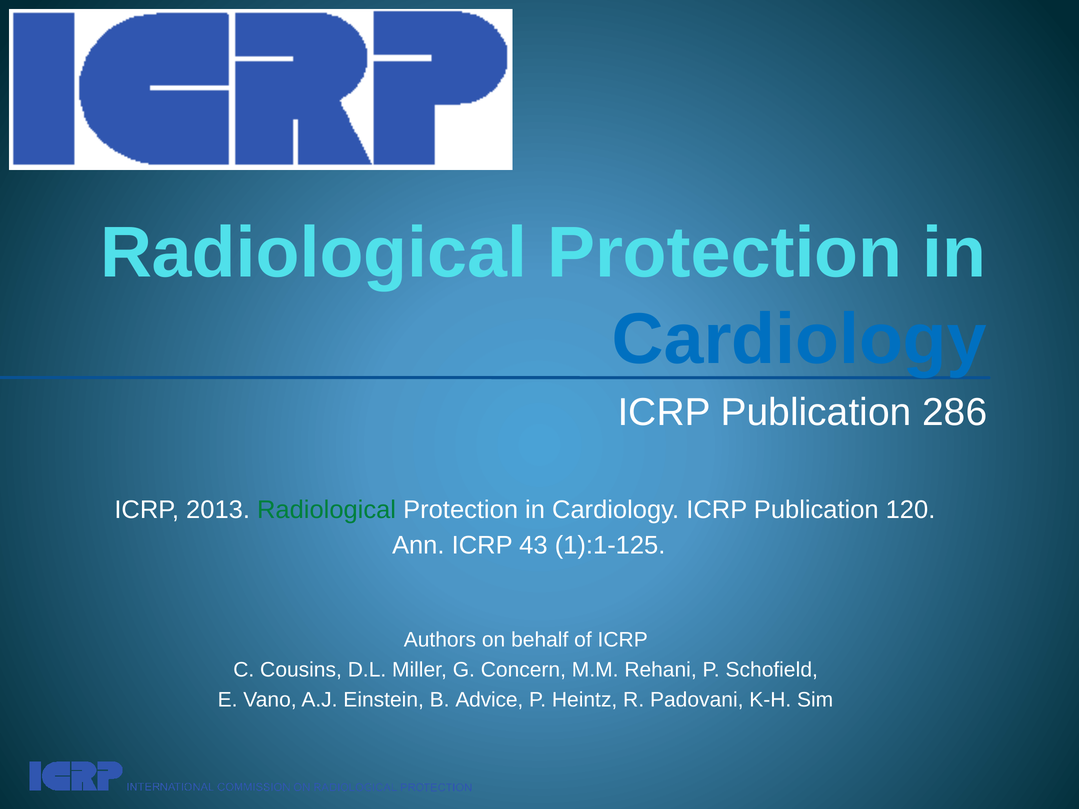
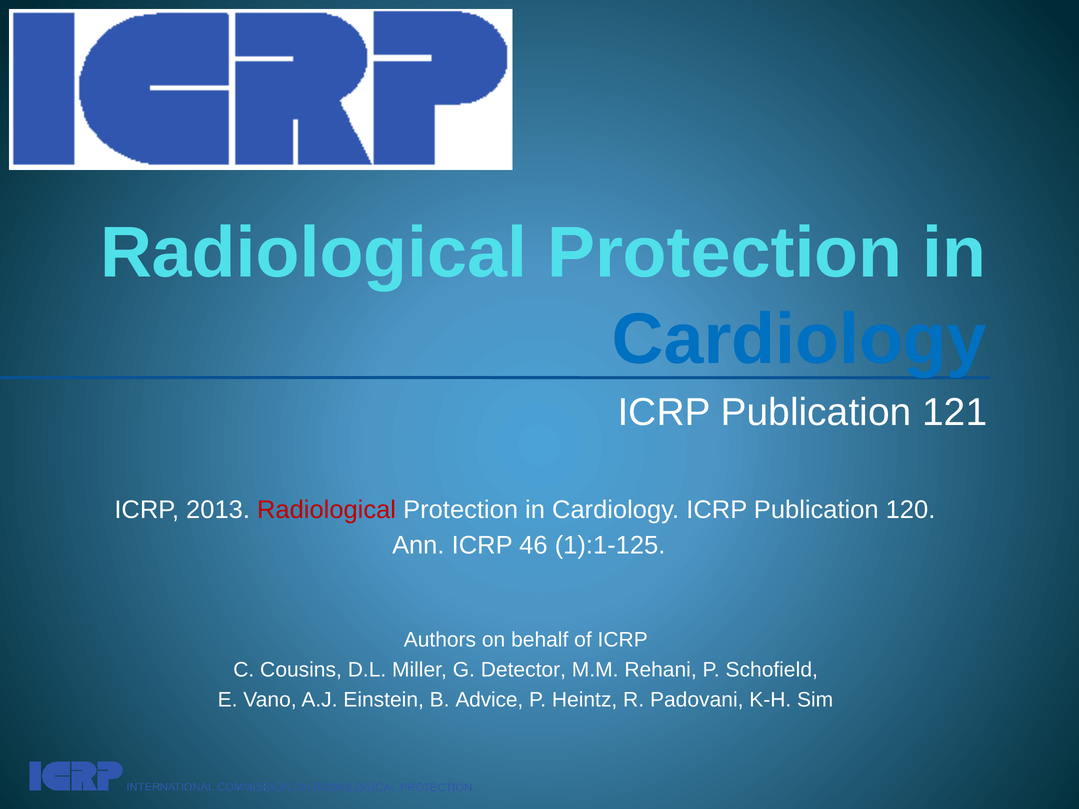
286: 286 -> 121
Radiological at (327, 510) colour: green -> red
43: 43 -> 46
Concern: Concern -> Detector
